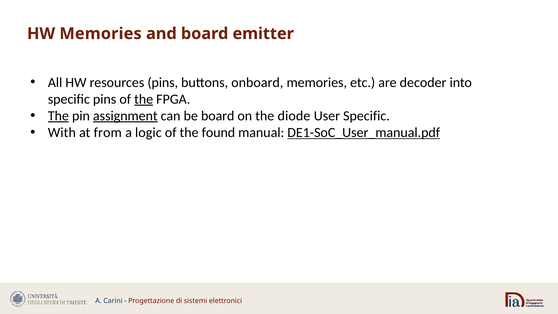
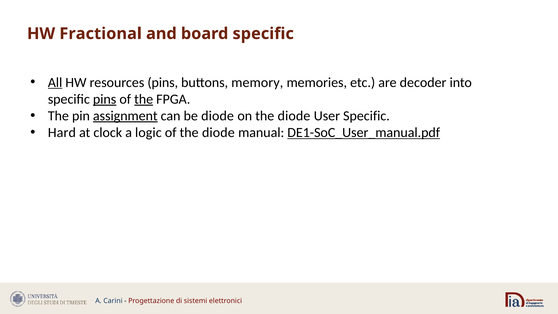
HW Memories: Memories -> Fractional
board emitter: emitter -> specific
All underline: none -> present
onboard: onboard -> memory
pins at (105, 99) underline: none -> present
The at (58, 116) underline: present -> none
be board: board -> diode
With: With -> Hard
from: from -> clock
of the found: found -> diode
